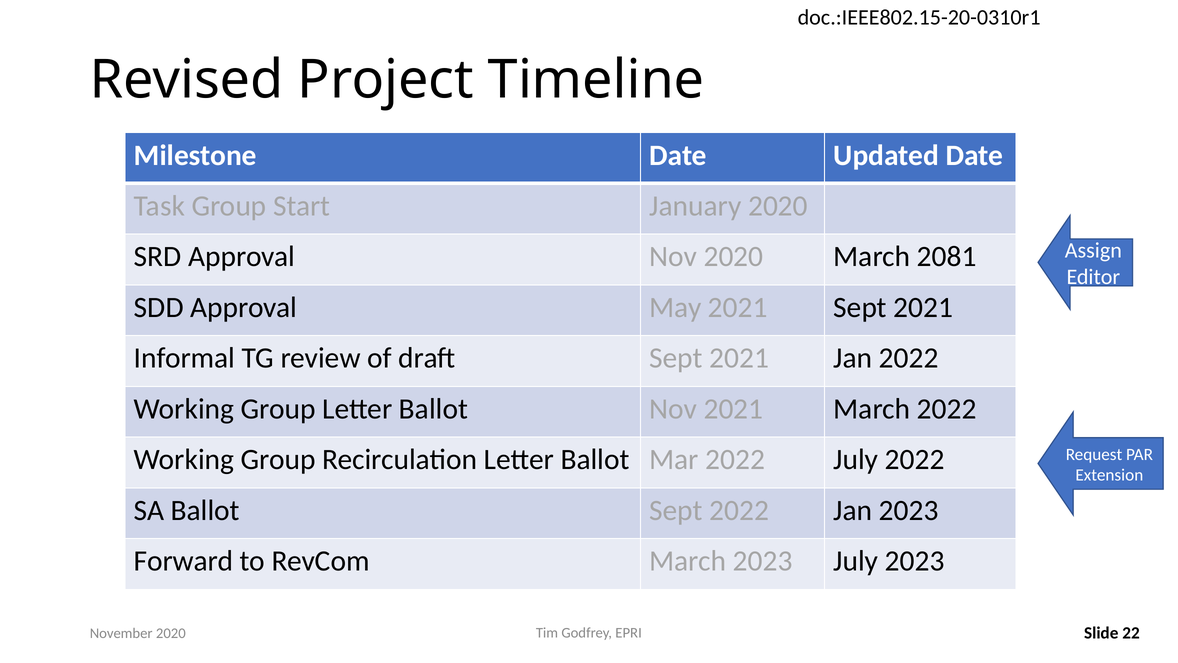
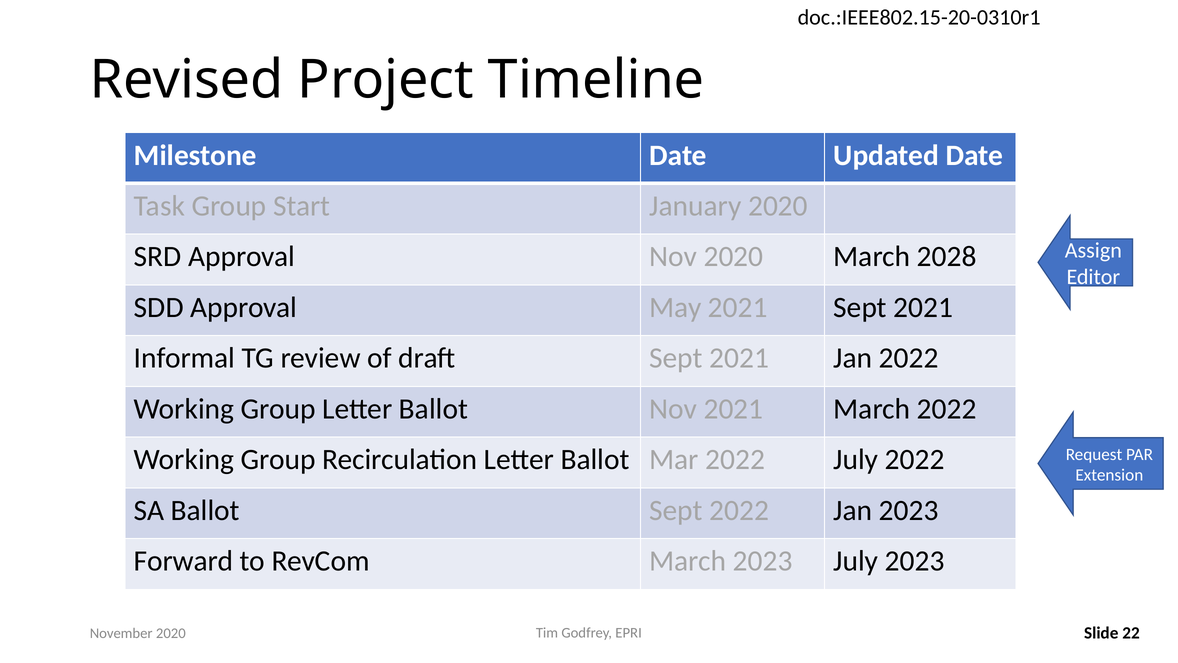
2081: 2081 -> 2028
